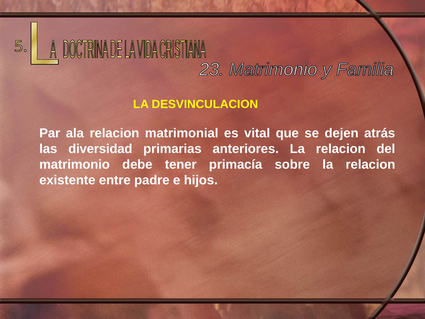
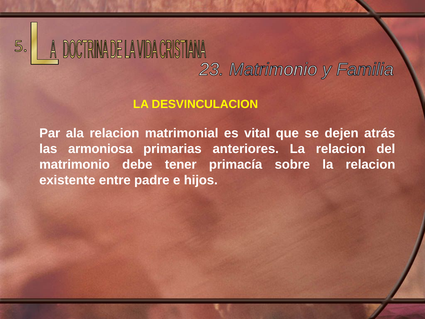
diversidad: diversidad -> armoniosa
